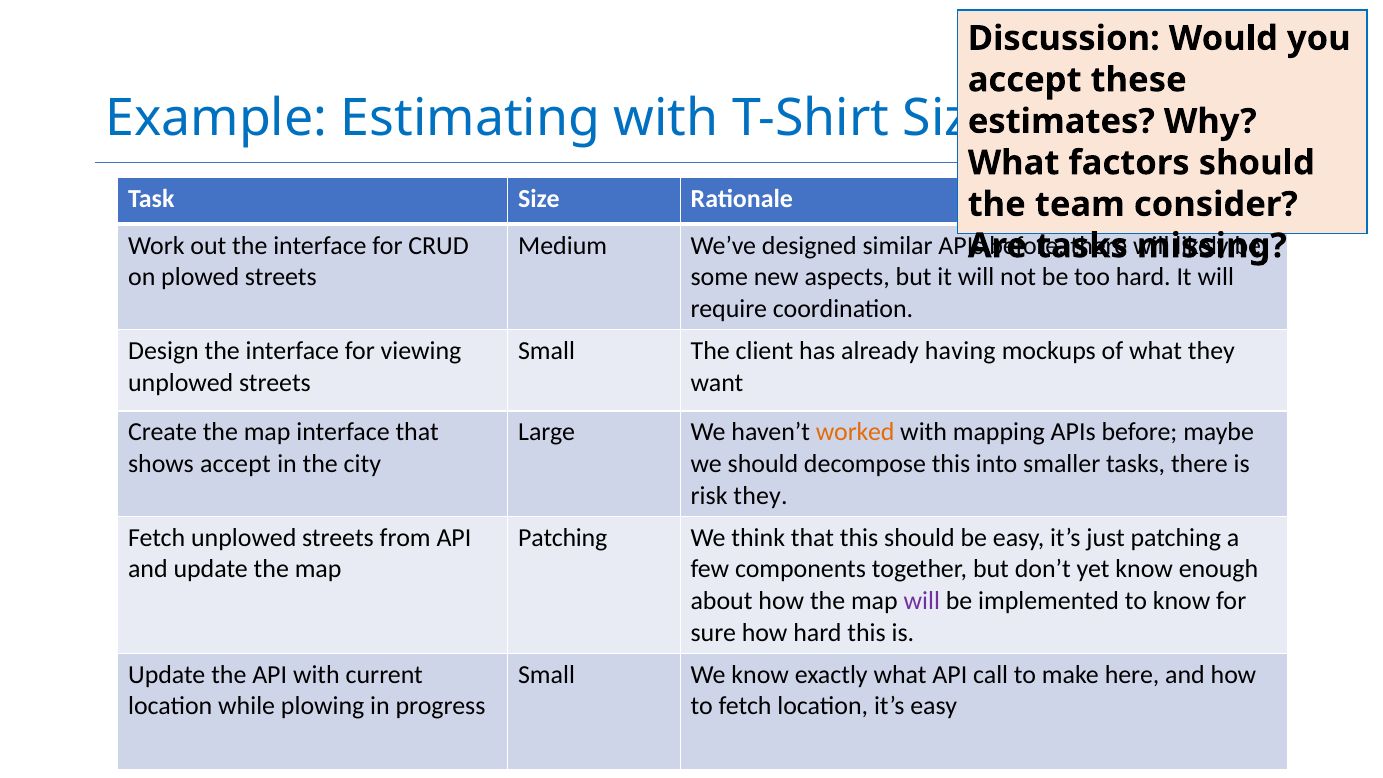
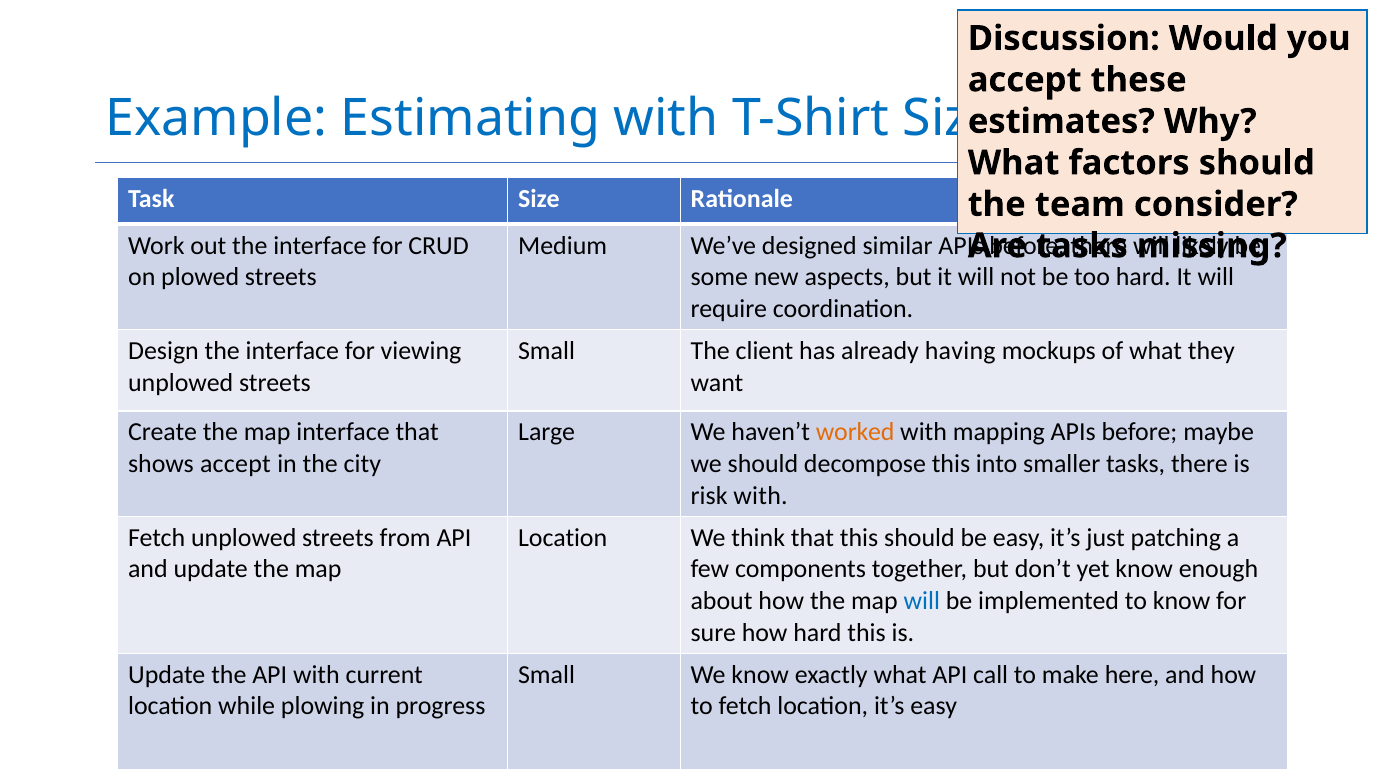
risk they: they -> with
Patching at (563, 538): Patching -> Location
will at (922, 601) colour: purple -> blue
